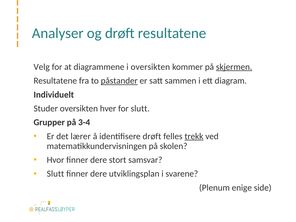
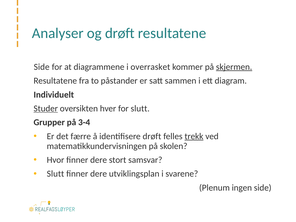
Velg at (42, 67): Velg -> Side
i oversikten: oversikten -> overrasket
påstander underline: present -> none
Studer underline: none -> present
lærer: lærer -> færre
enige: enige -> ingen
